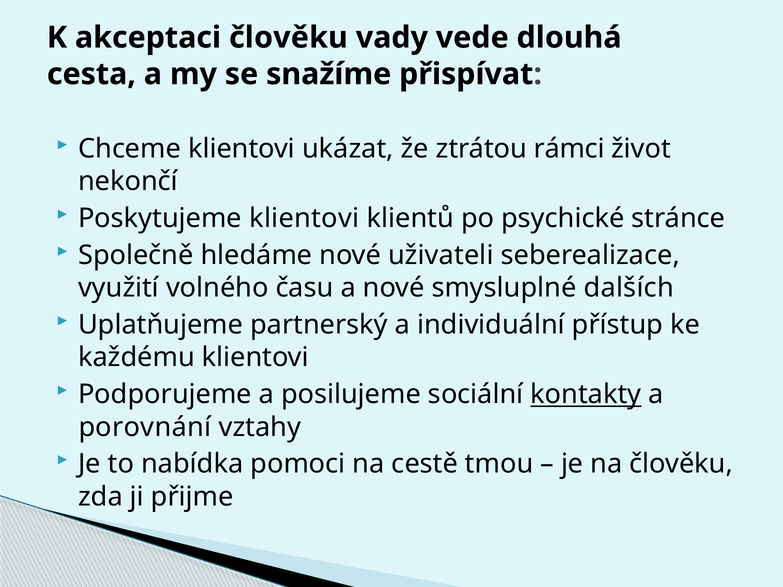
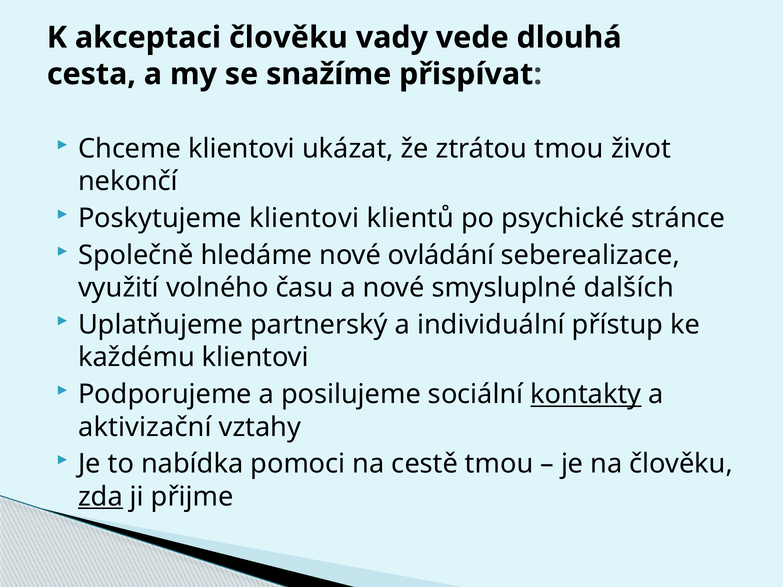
ztrátou rámci: rámci -> tmou
uživateli: uživateli -> ovládání
porovnání: porovnání -> aktivizační
zda underline: none -> present
